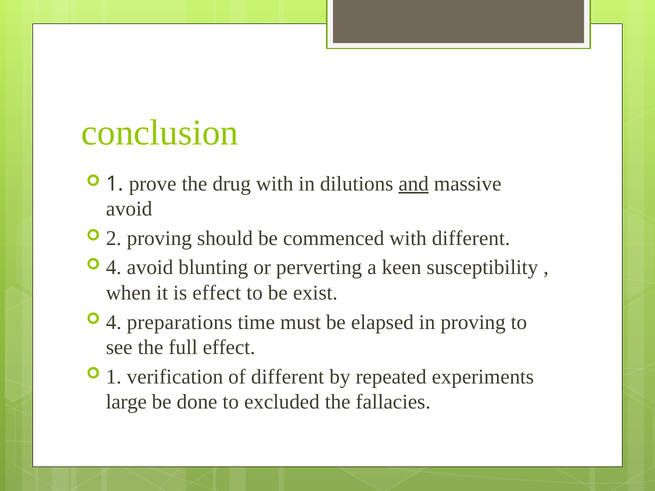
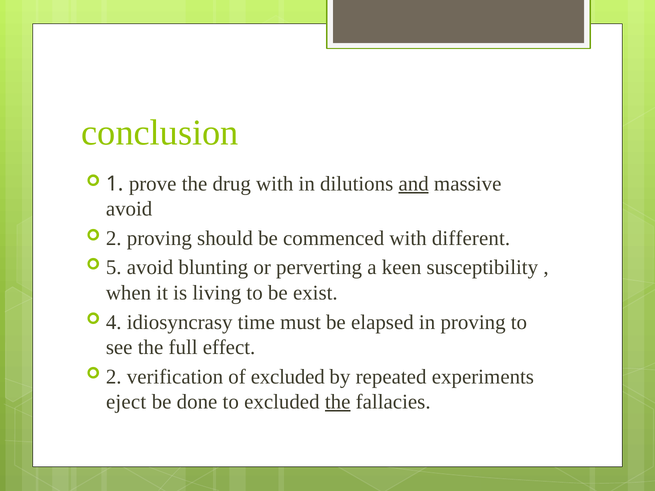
4 at (114, 268): 4 -> 5
is effect: effect -> living
preparations: preparations -> idiosyncrasy
1 at (114, 377): 1 -> 2
of different: different -> excluded
large: large -> eject
the at (338, 402) underline: none -> present
